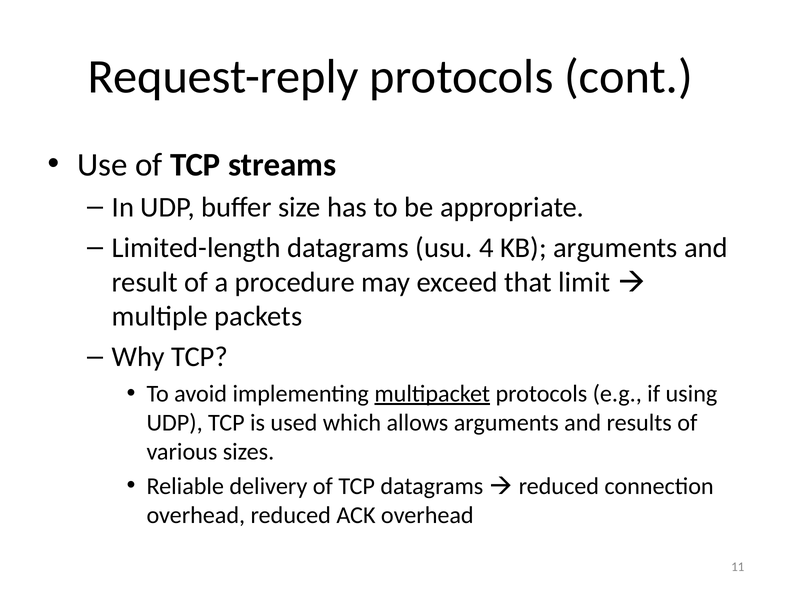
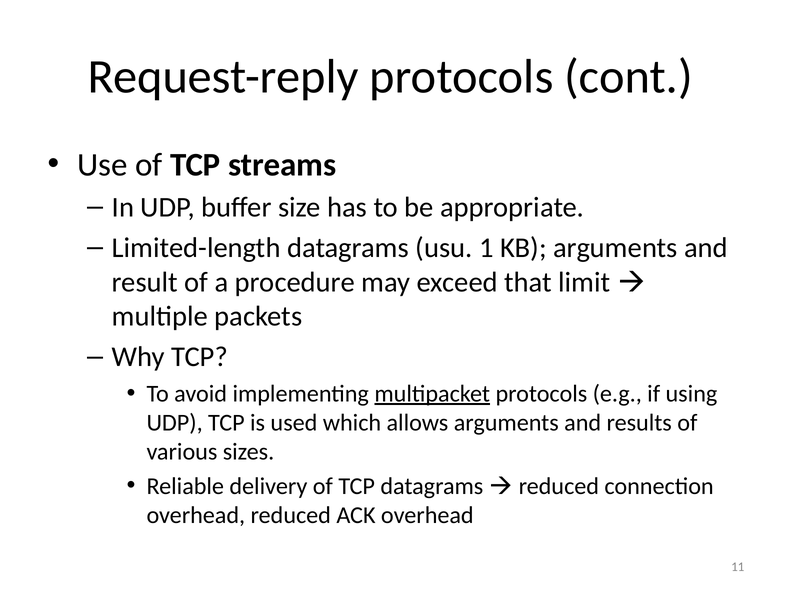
4: 4 -> 1
